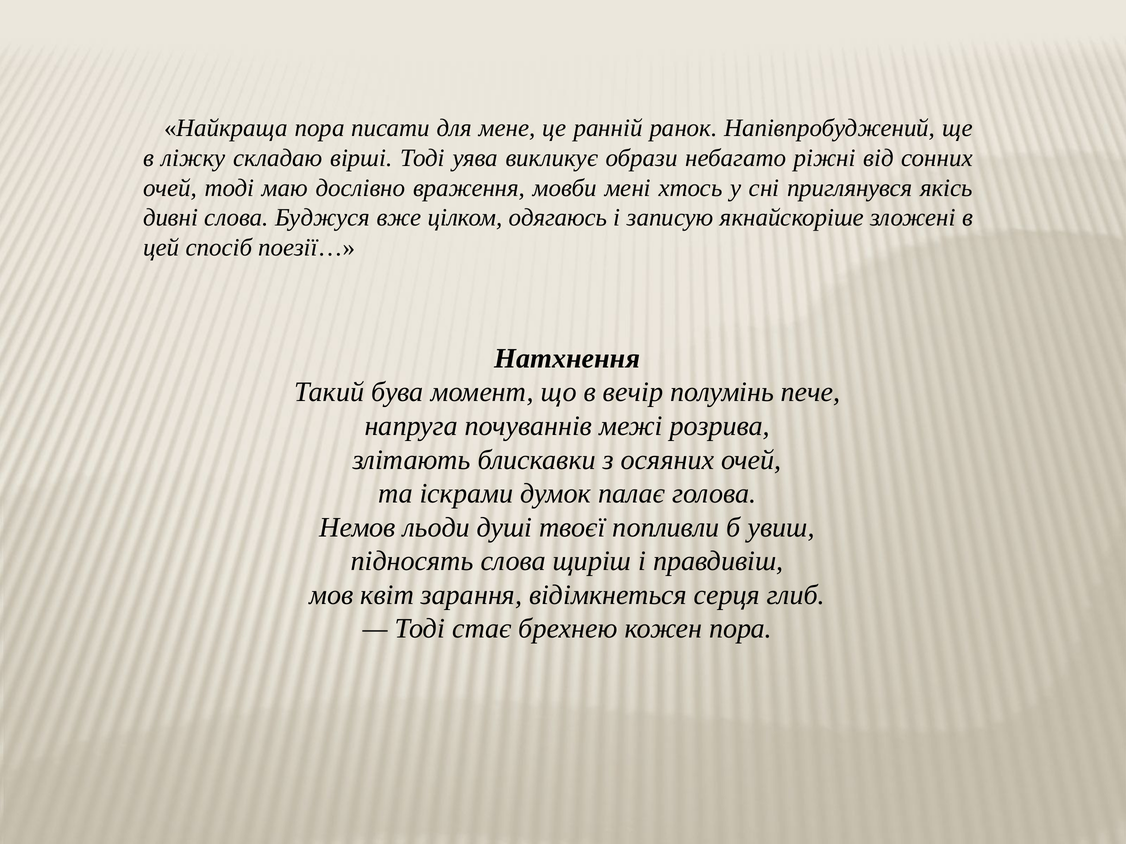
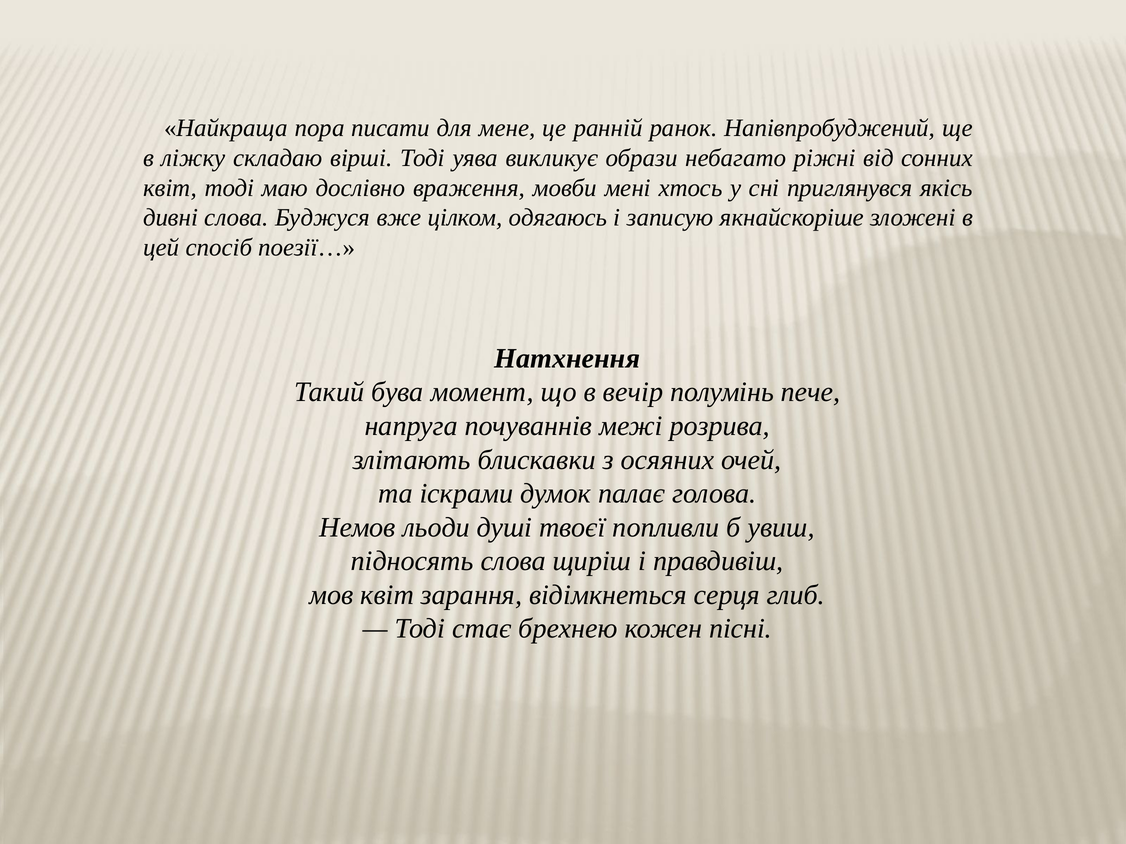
очей at (170, 188): очей -> квіт
кожен пора: пора -> пісні
